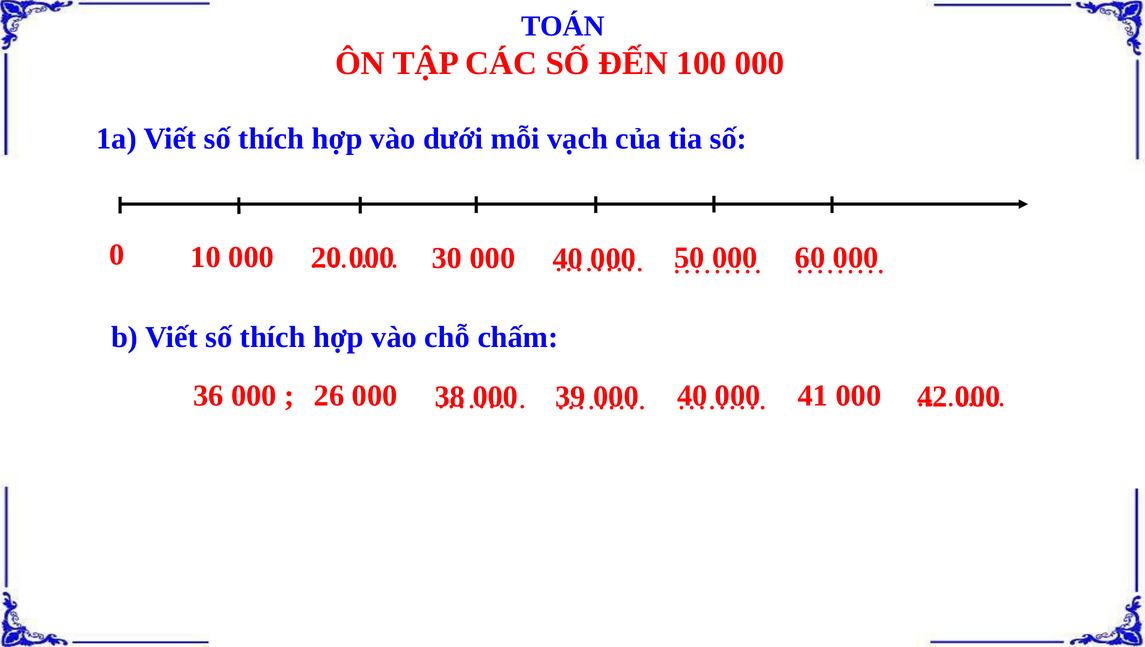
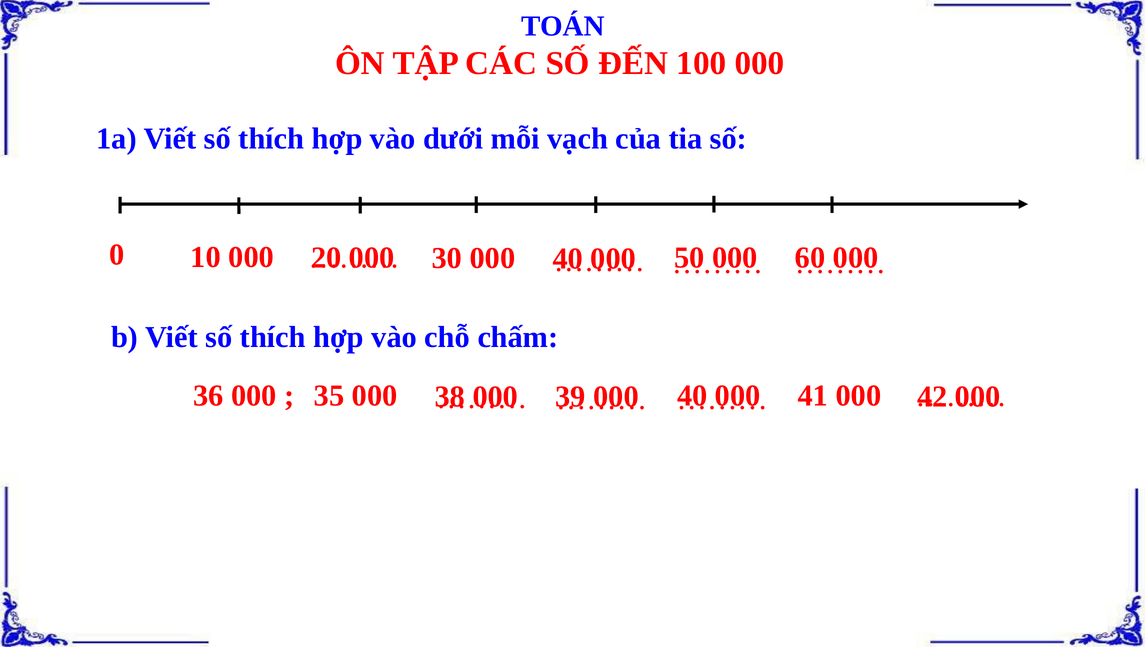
26: 26 -> 35
